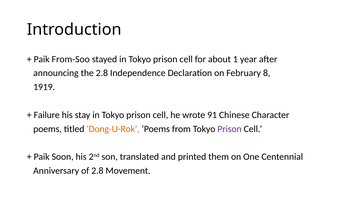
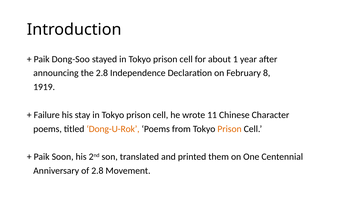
From-Soo: From-Soo -> Dong-Soo
91: 91 -> 11
Prison at (230, 129) colour: purple -> orange
